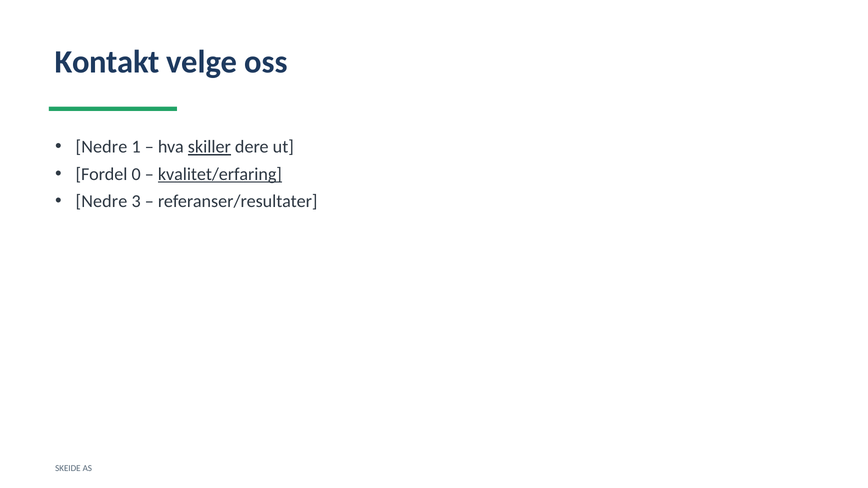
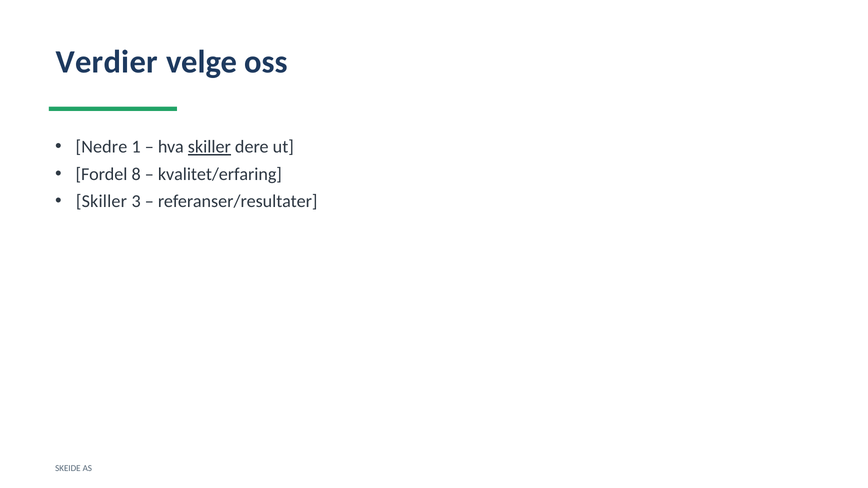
Kontakt: Kontakt -> Verdier
0: 0 -> 8
kvalitet/erfaring underline: present -> none
Nedre at (101, 201): Nedre -> Skiller
